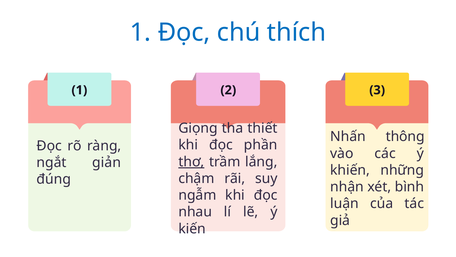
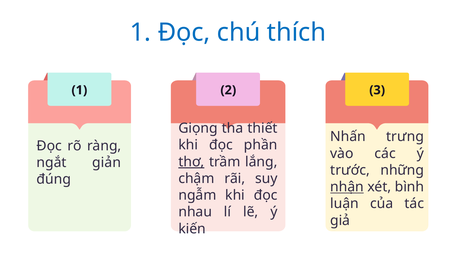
thông: thông -> trưng
khiến: khiến -> trước
nhận underline: none -> present
